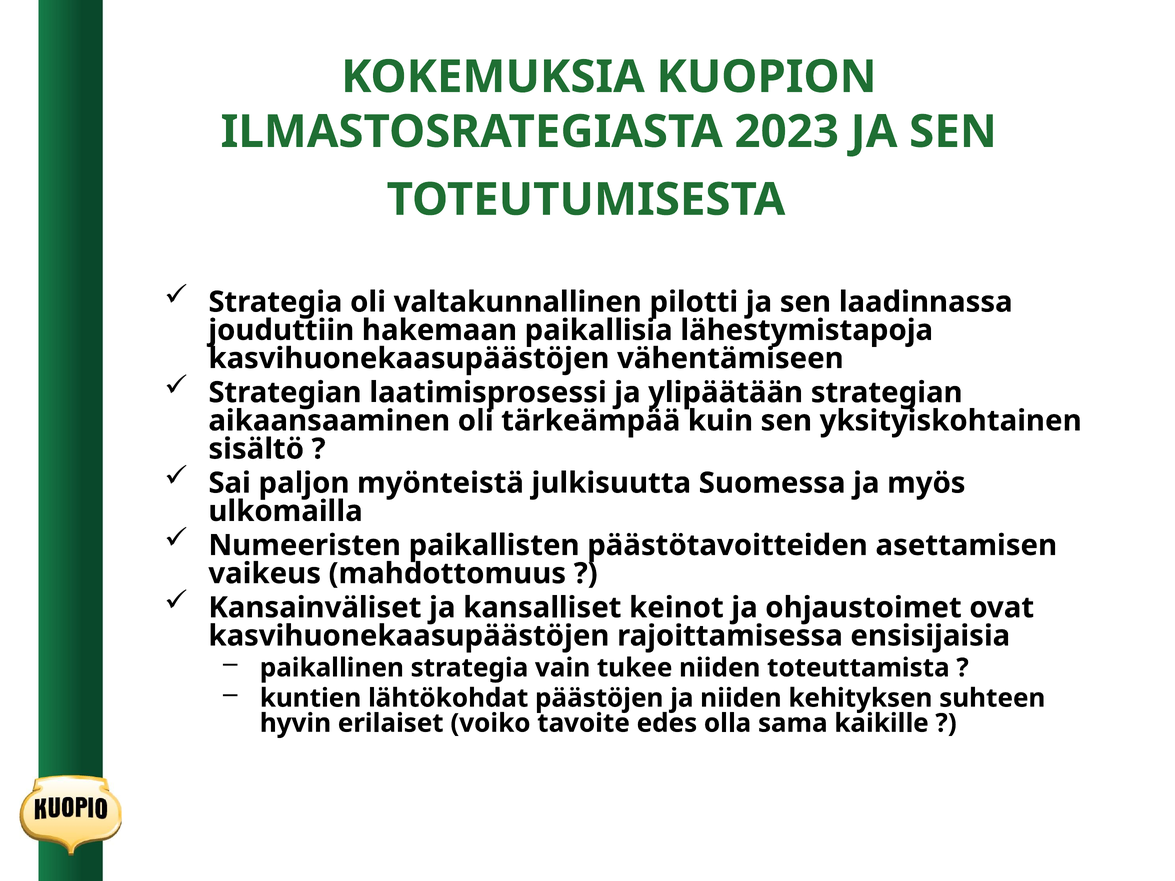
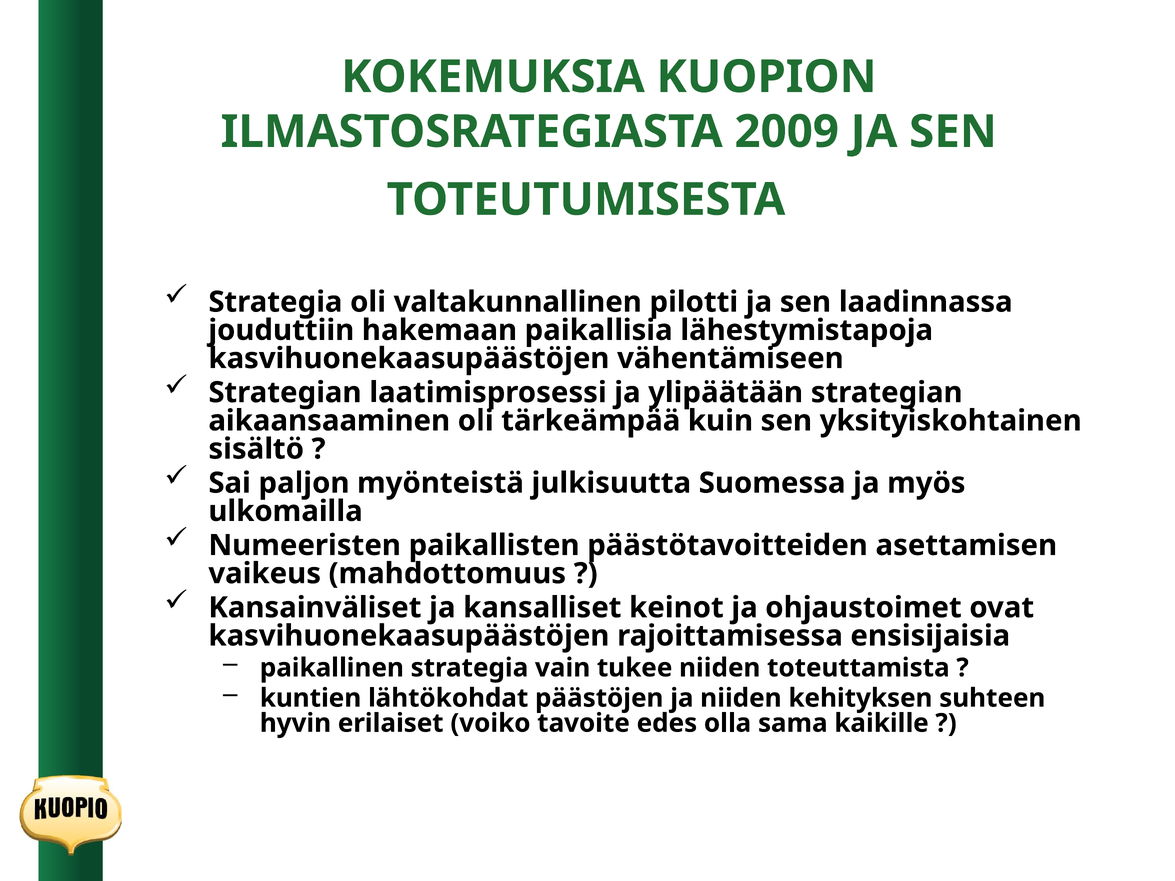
2023: 2023 -> 2009
